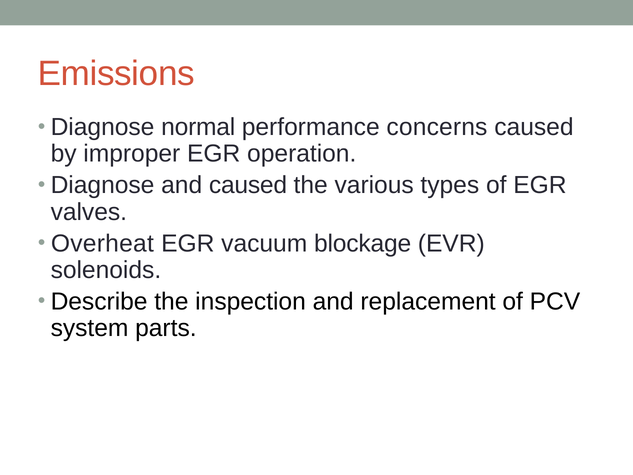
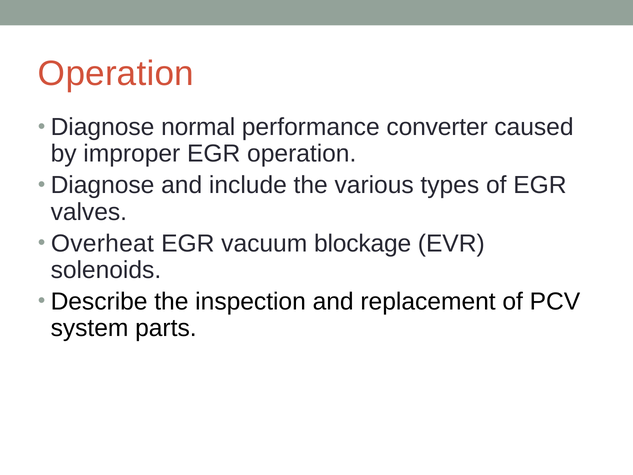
Emissions at (116, 74): Emissions -> Operation
concerns: concerns -> converter
and caused: caused -> include
